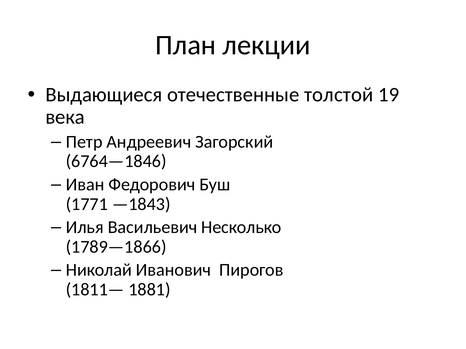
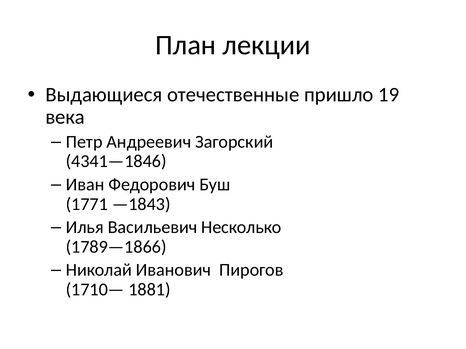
толстой: толстой -> пришло
6764—1846: 6764—1846 -> 4341—1846
1811—: 1811— -> 1710—
